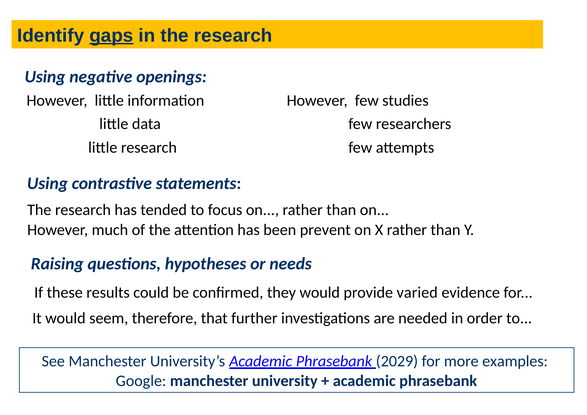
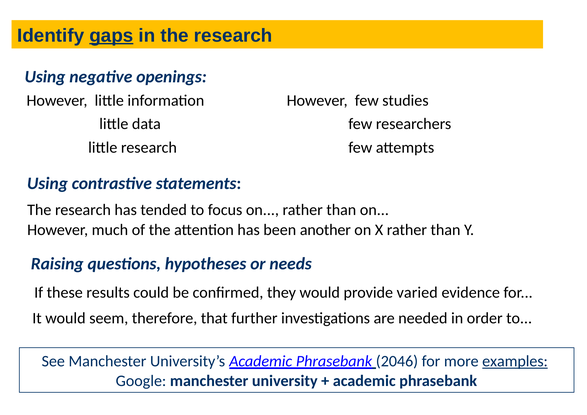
prevent: prevent -> another
2029: 2029 -> 2046
examples underline: none -> present
